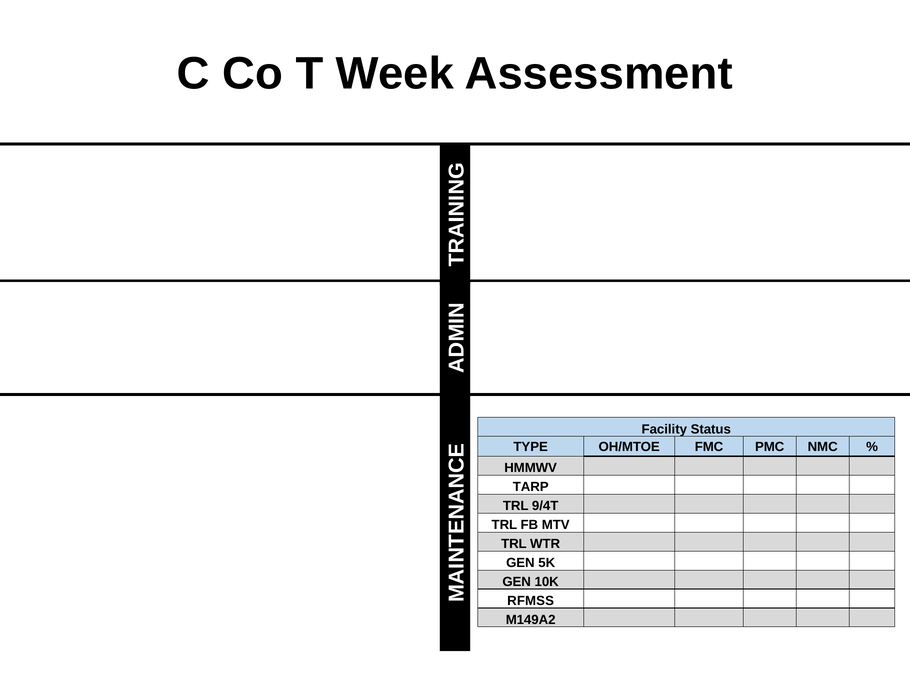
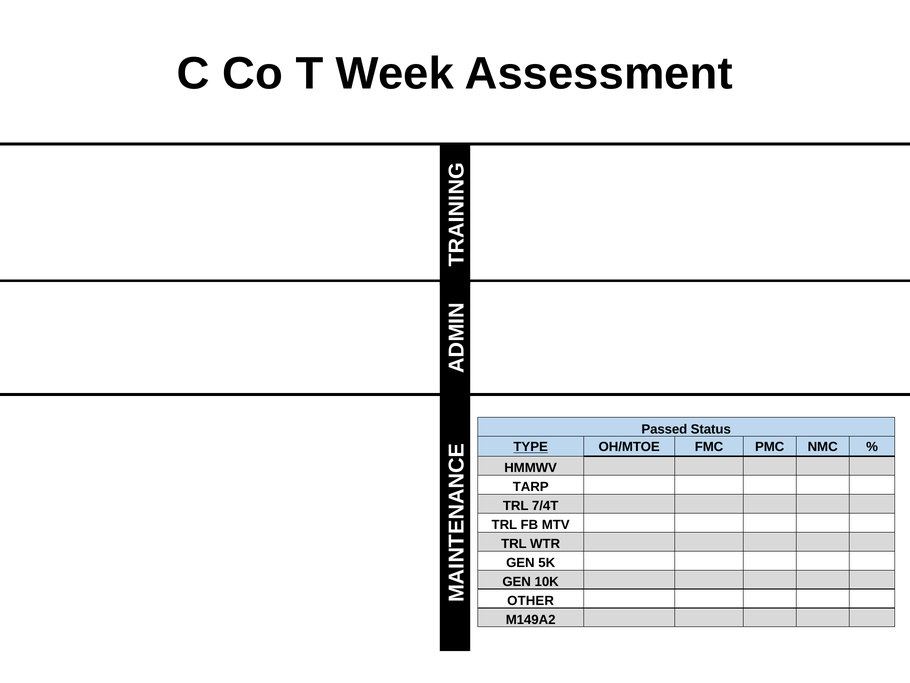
Facility: Facility -> Passed
TYPE underline: none -> present
9/4T: 9/4T -> 7/4T
RFMSS: RFMSS -> OTHER
